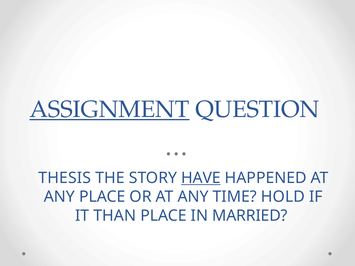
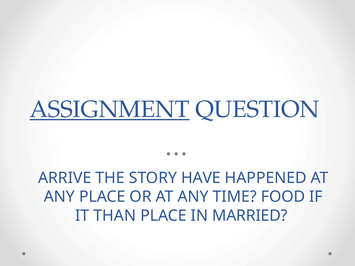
THESIS: THESIS -> ARRIVE
HAVE underline: present -> none
HOLD: HOLD -> FOOD
